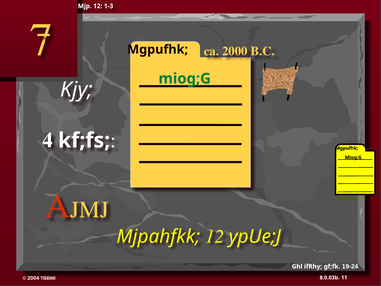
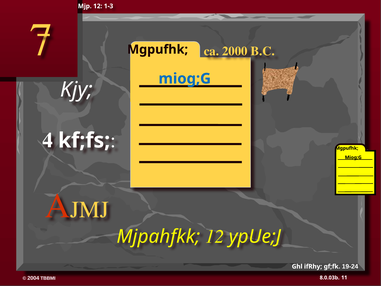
miog;G at (185, 79) colour: green -> blue
